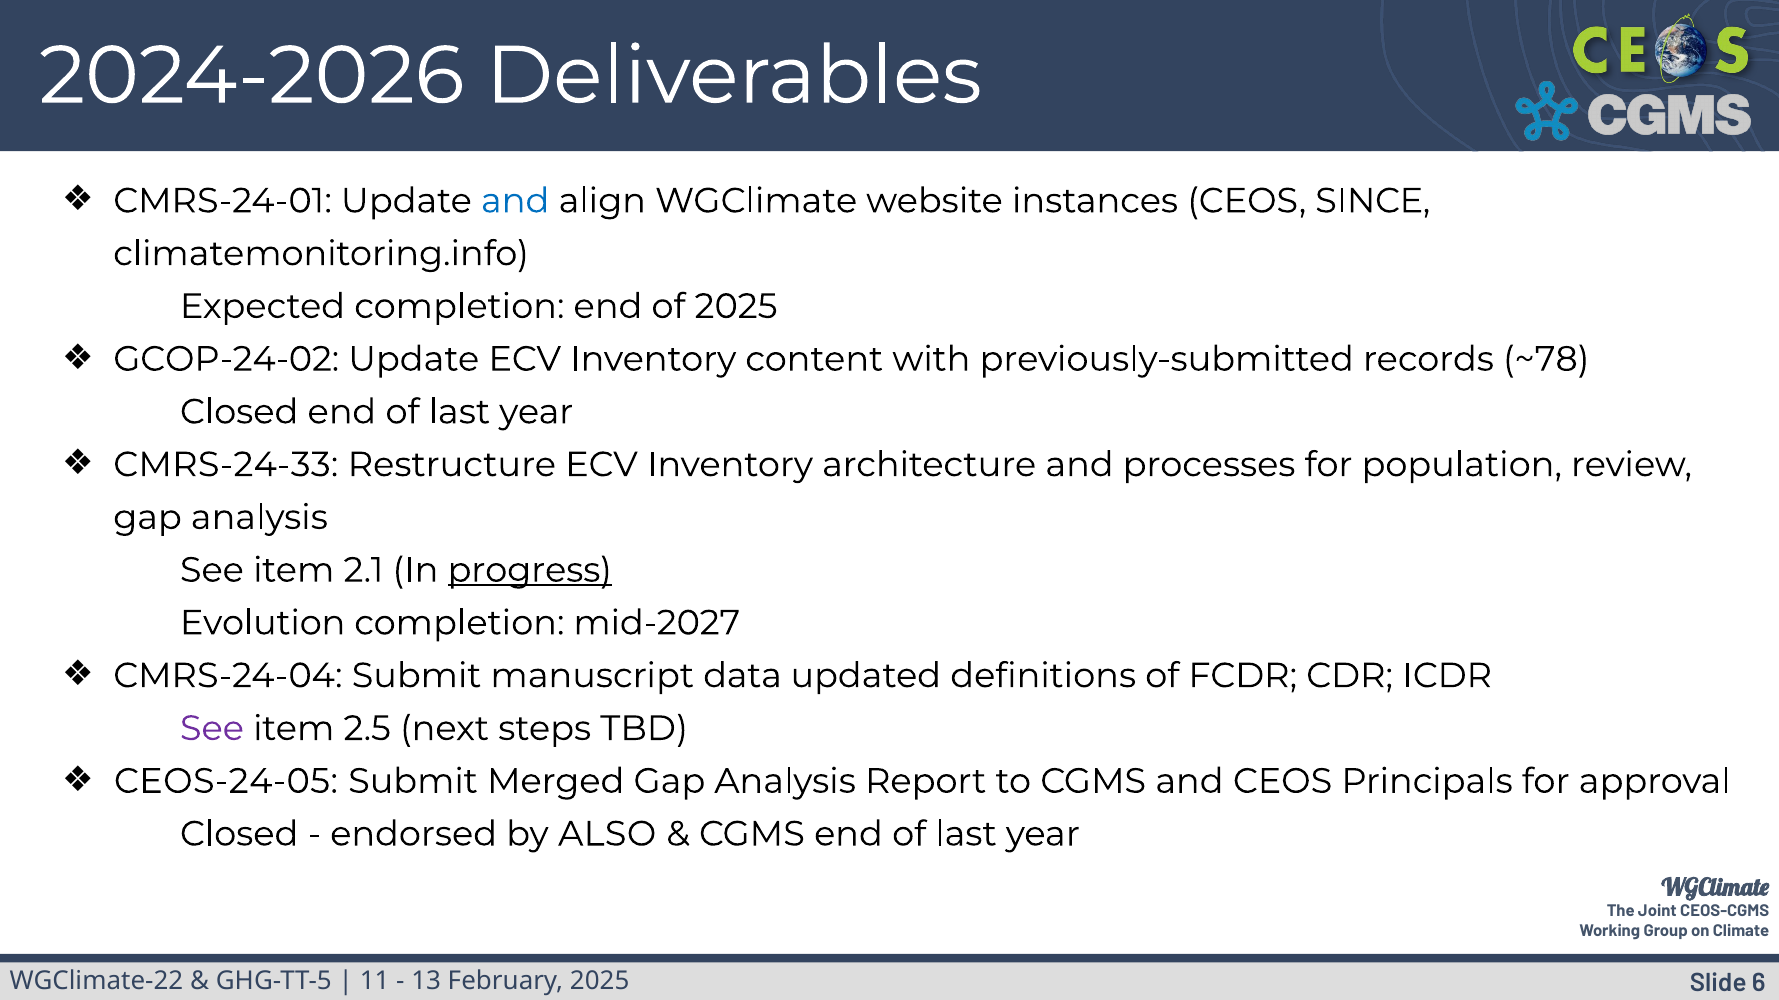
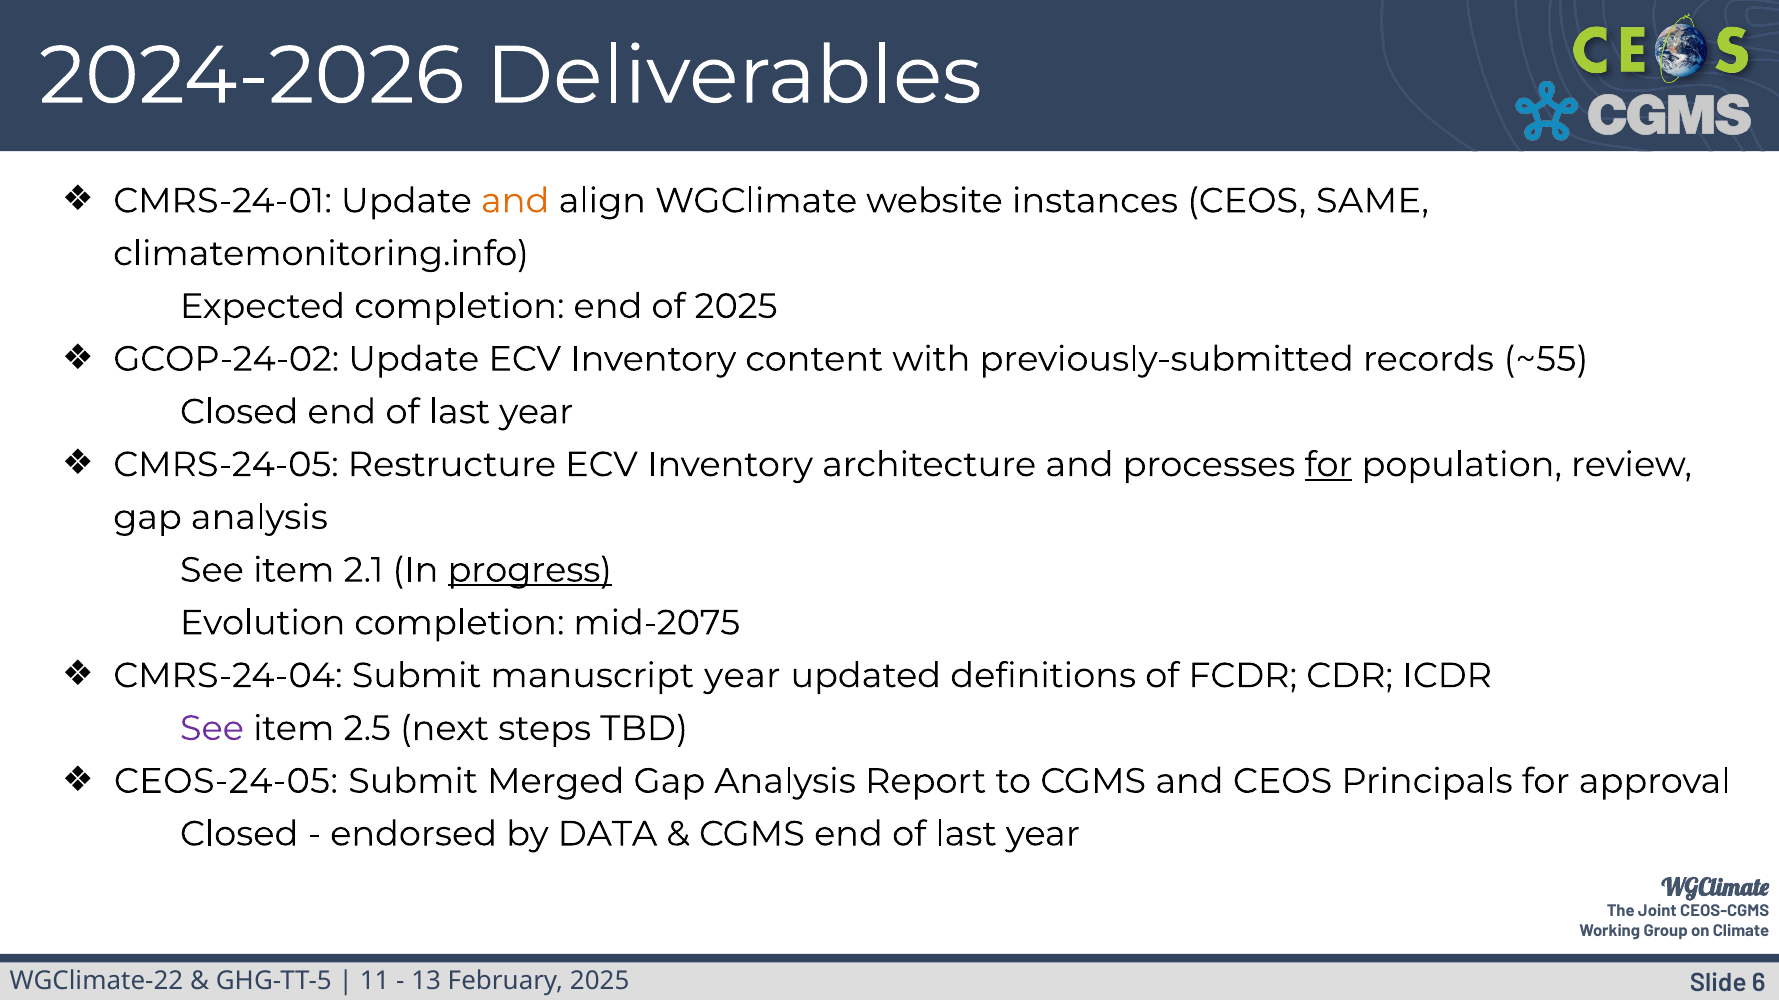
and at (515, 201) colour: blue -> orange
SINCE: SINCE -> SAME
~78: ~78 -> ~55
CMRS-24-33: CMRS-24-33 -> CMRS-24-05
for at (1329, 465) underline: none -> present
mid-2027: mid-2027 -> mid-2075
manuscript data: data -> year
ALSO: ALSO -> DATA
